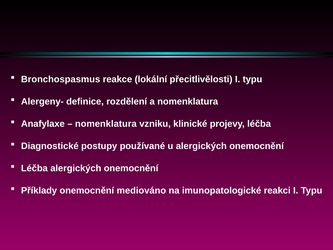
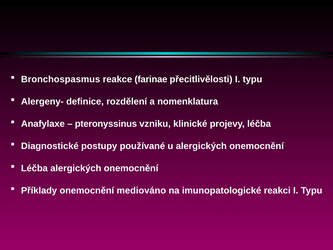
lokální: lokální -> farinae
nomenklatura at (106, 124): nomenklatura -> pteronyssinus
